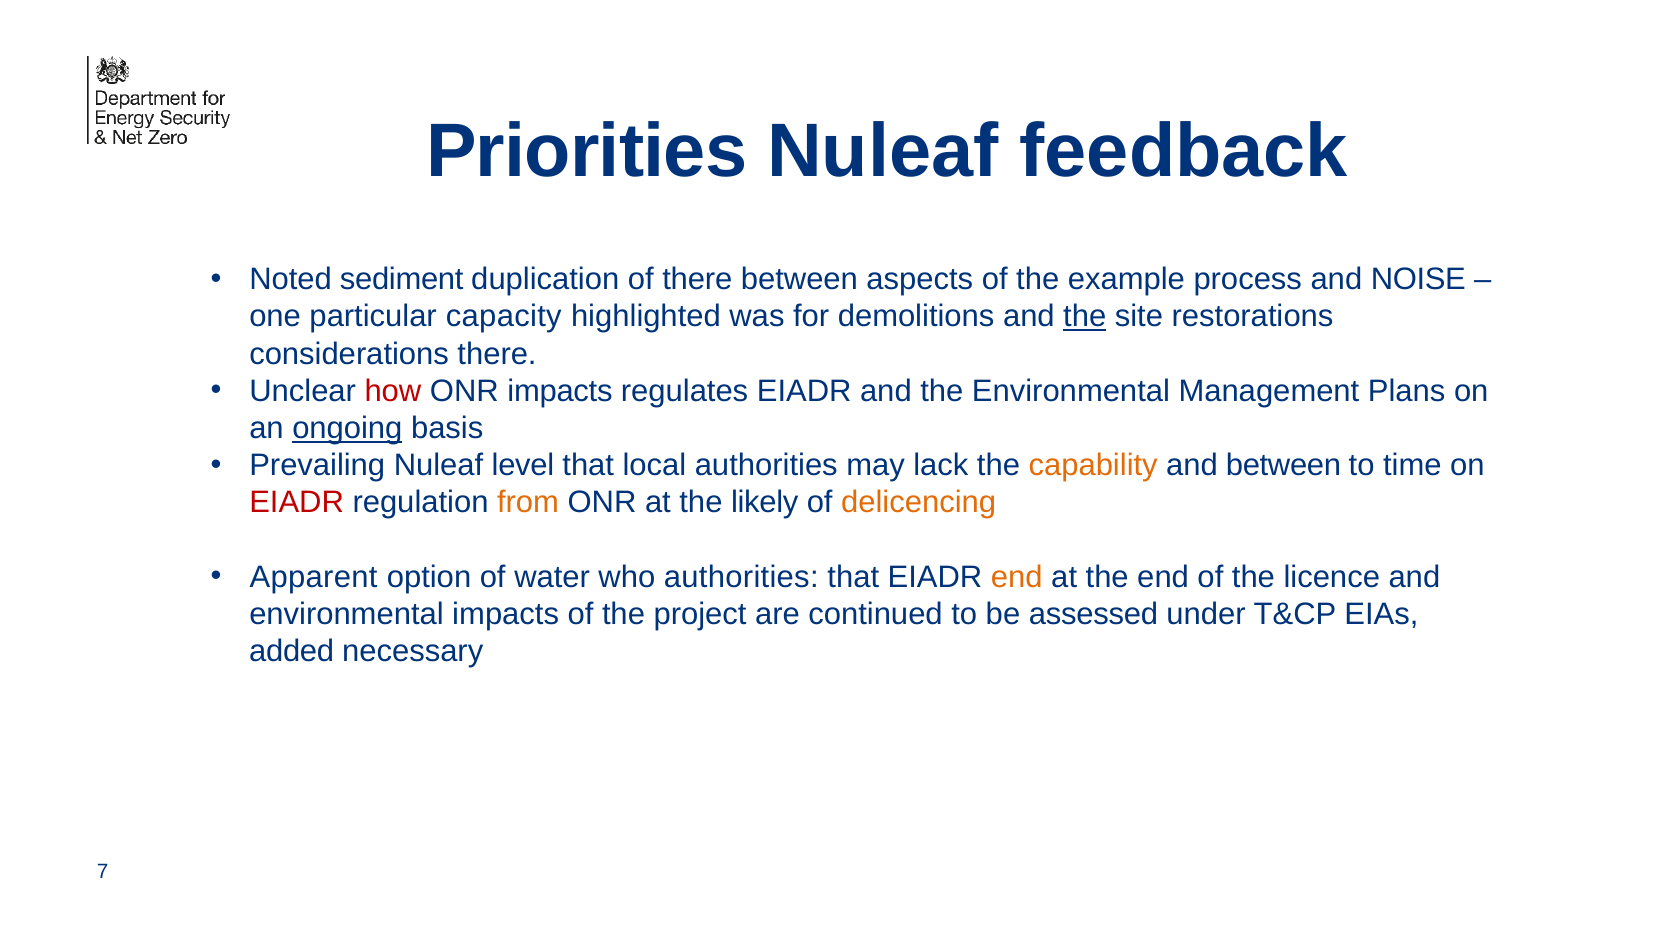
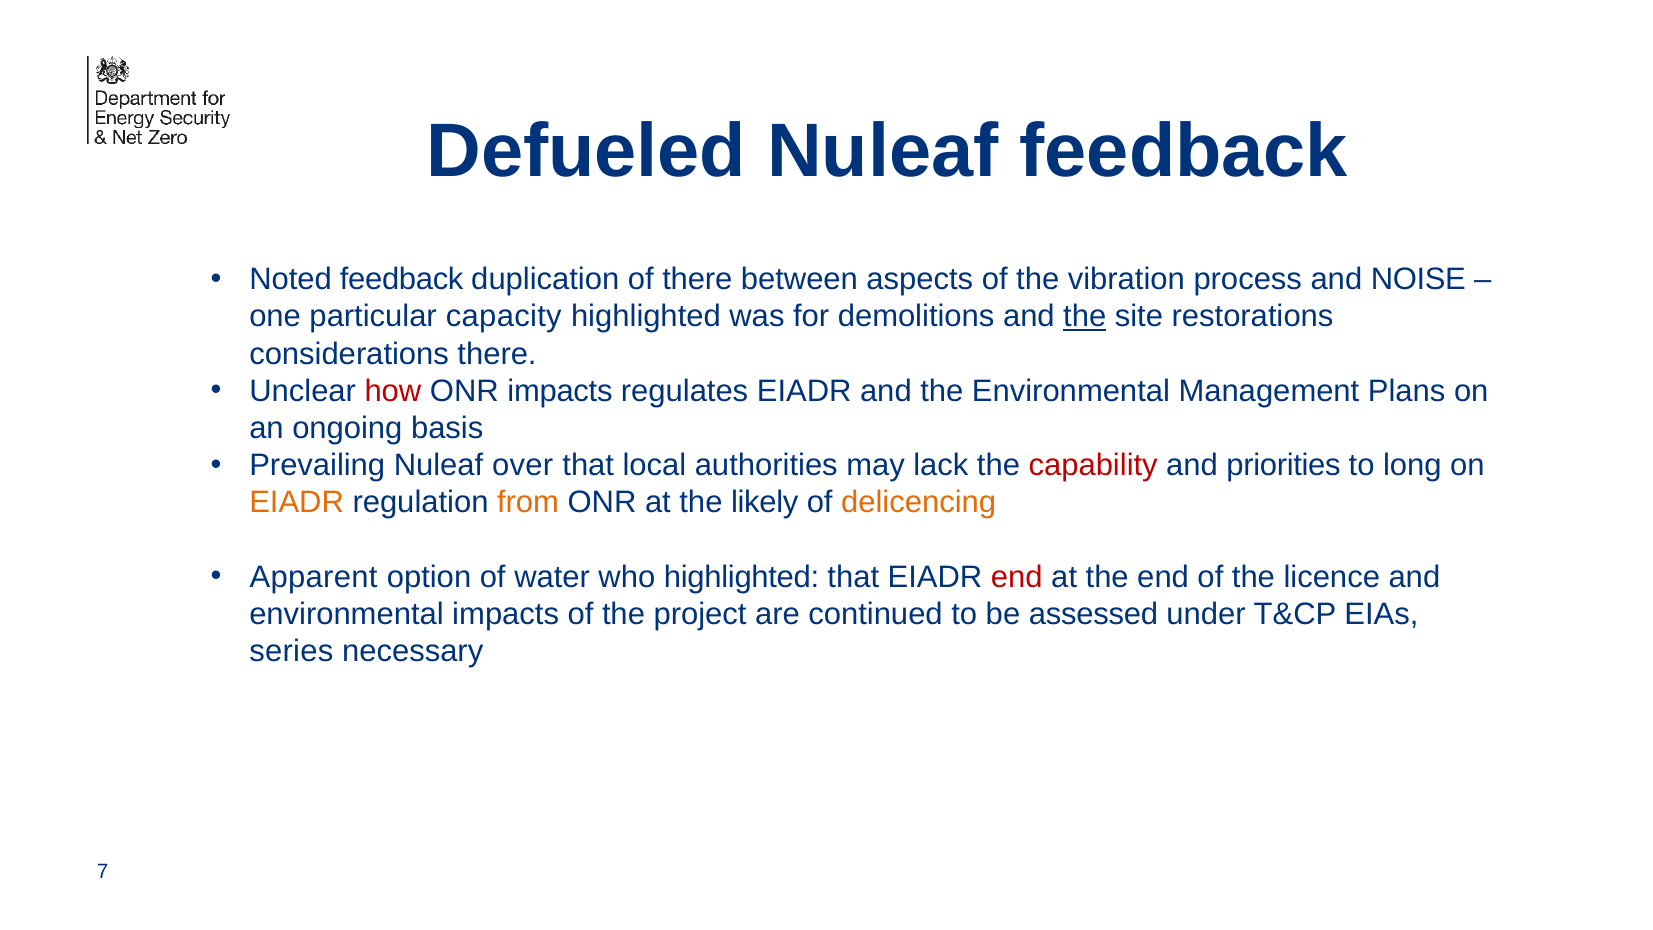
Priorities: Priorities -> Defueled
Noted sediment: sediment -> feedback
example: example -> vibration
ongoing underline: present -> none
level: level -> over
capability colour: orange -> red
and between: between -> priorities
time: time -> long
EIADR at (297, 503) colour: red -> orange
who authorities: authorities -> highlighted
end at (1017, 577) colour: orange -> red
added: added -> series
